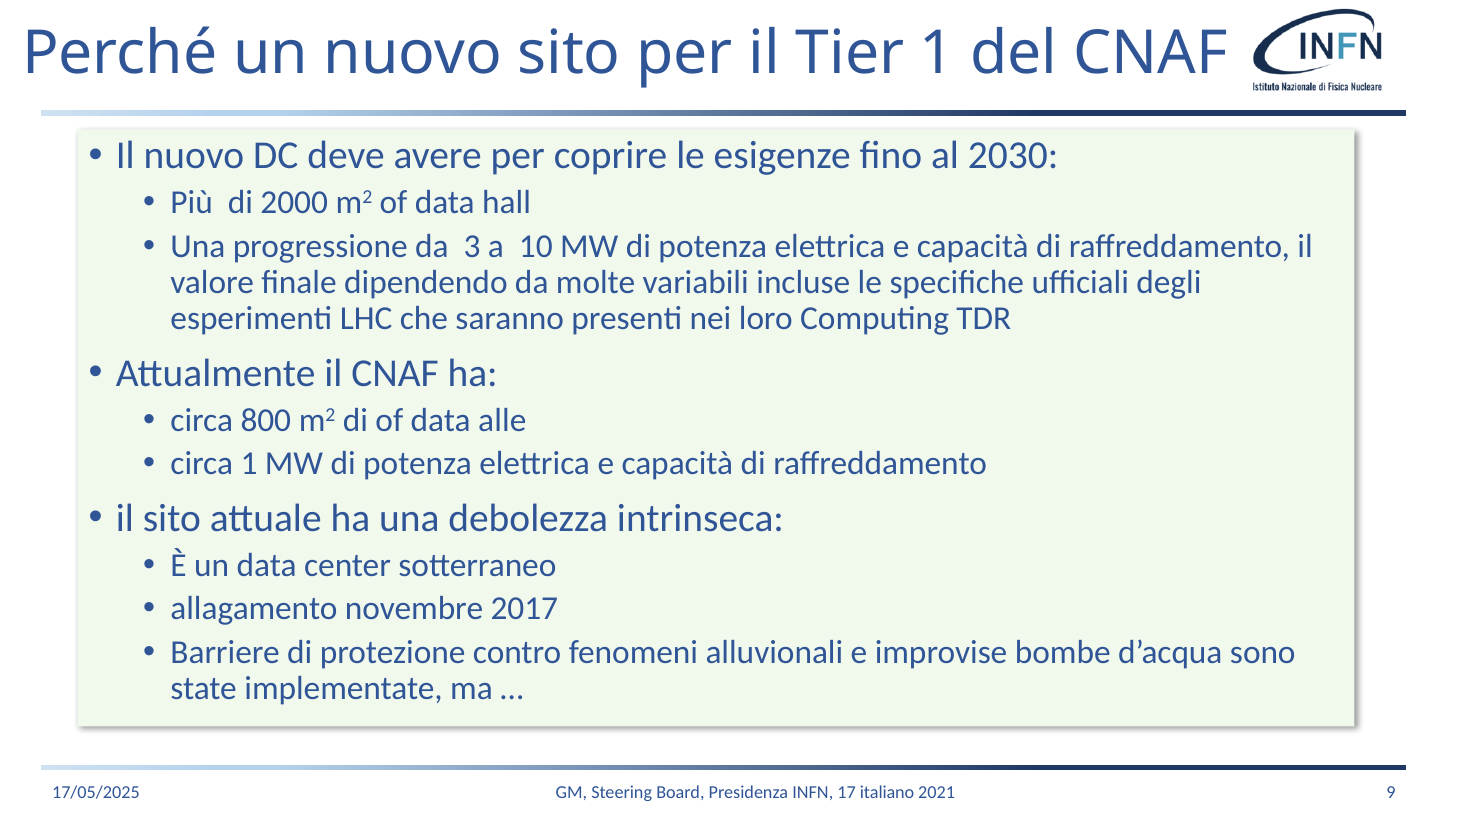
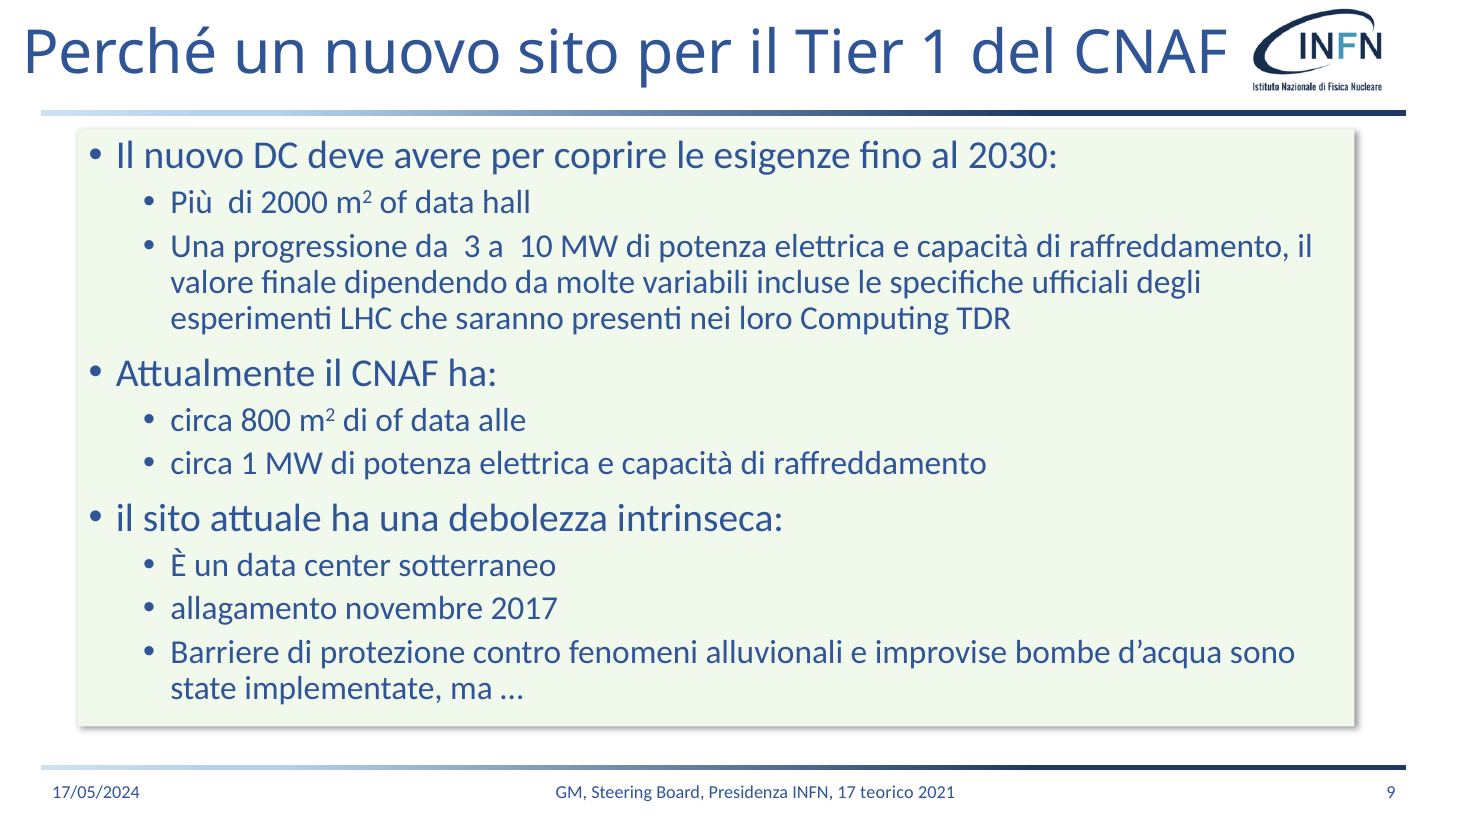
italiano: italiano -> teorico
17/05/2025: 17/05/2025 -> 17/05/2024
